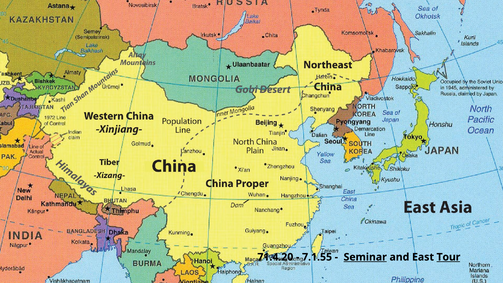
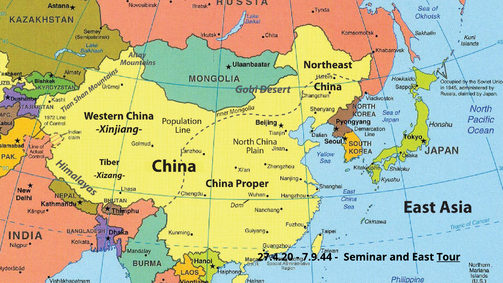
71.4.20: 71.4.20 -> 27.4.20
7.1.55: 7.1.55 -> 7.9.44
Seminar underline: present -> none
